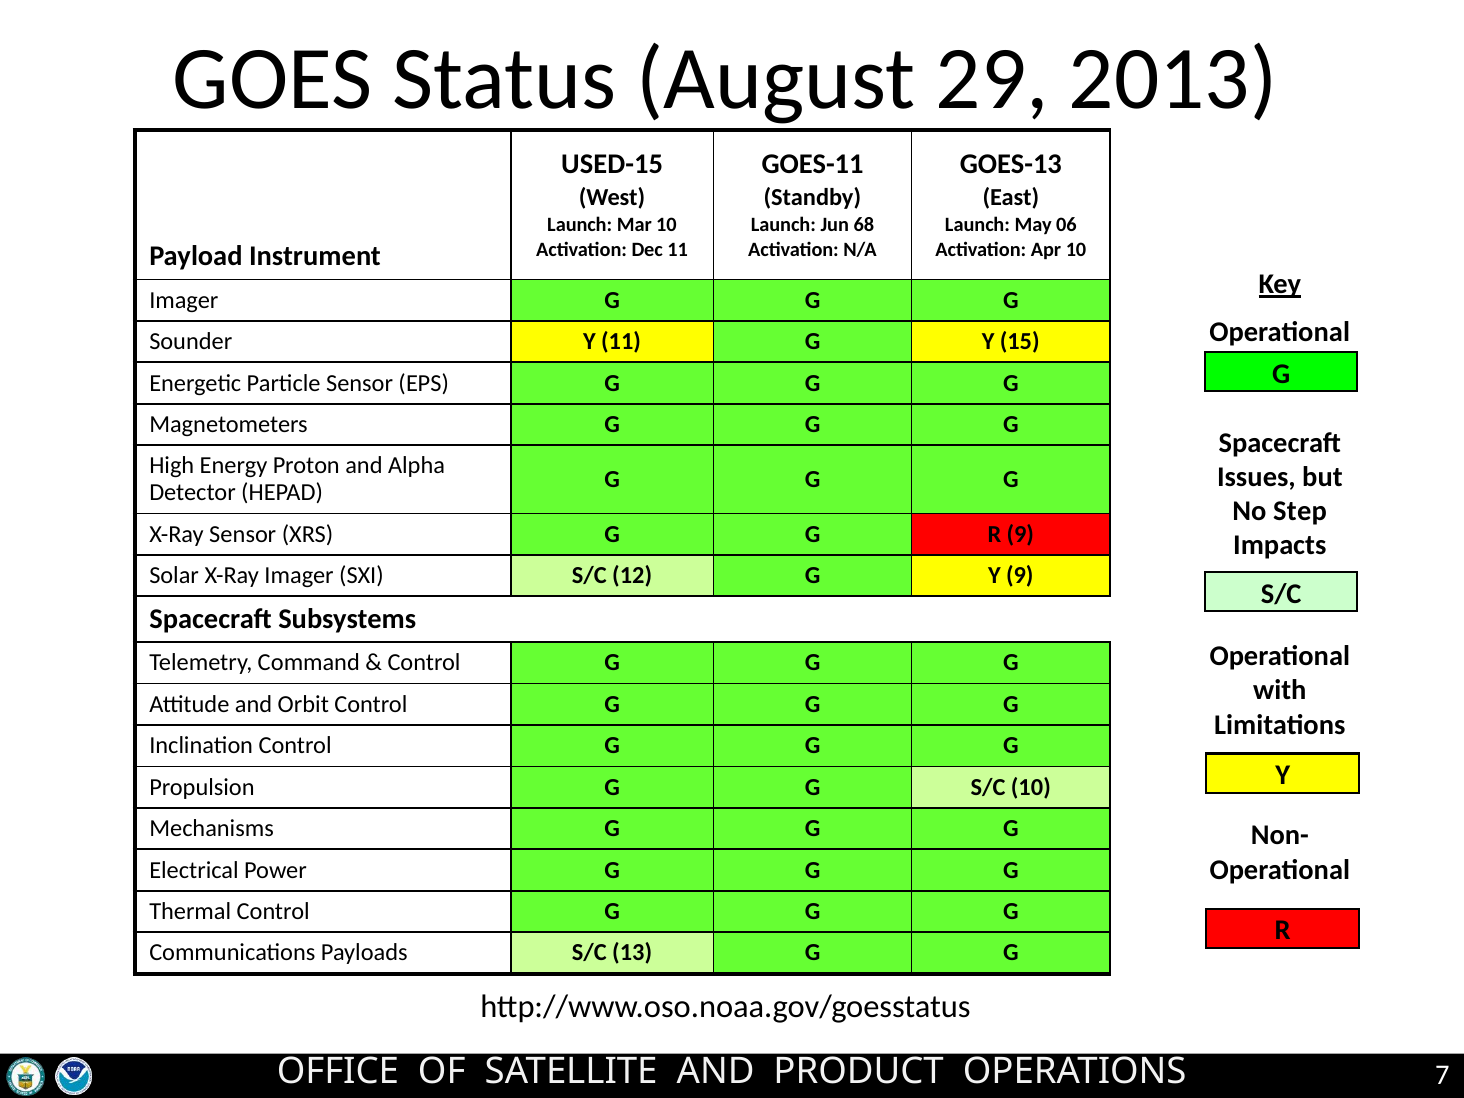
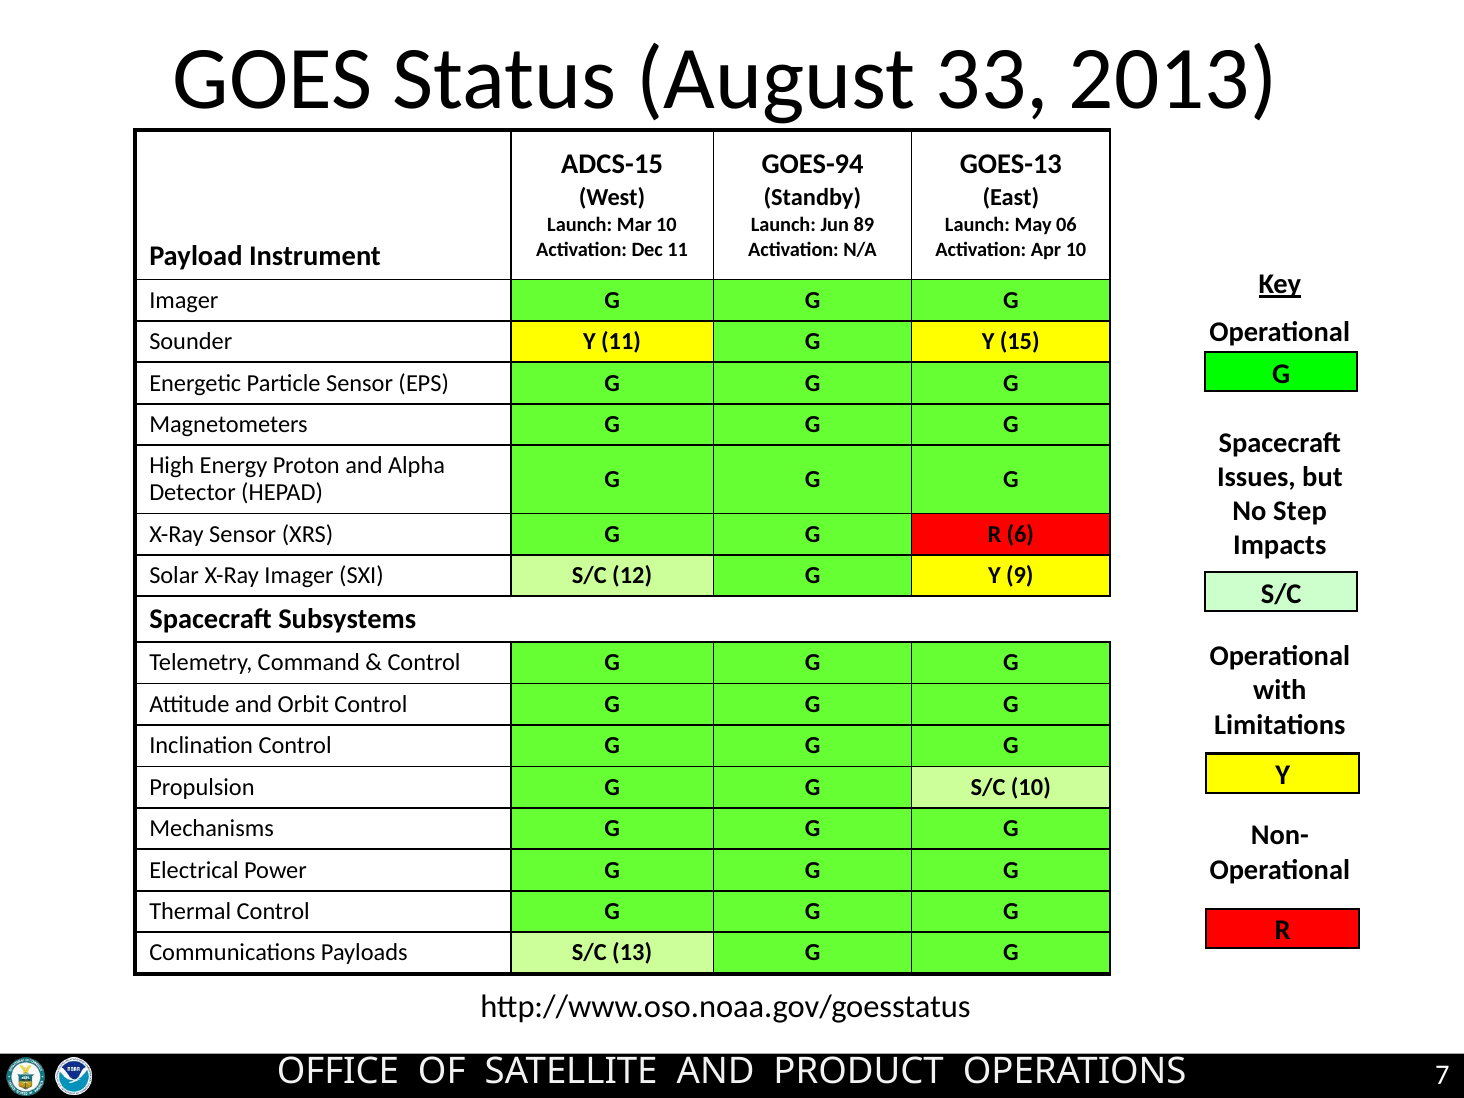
29: 29 -> 33
USED-15: USED-15 -> ADCS-15
GOES-11: GOES-11 -> GOES-94
68: 68 -> 89
R 9: 9 -> 6
